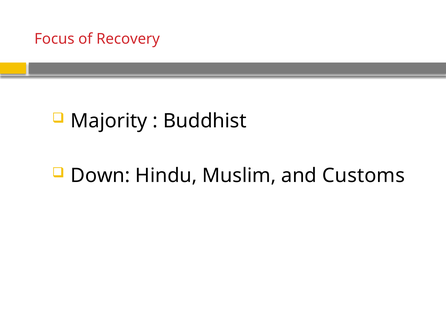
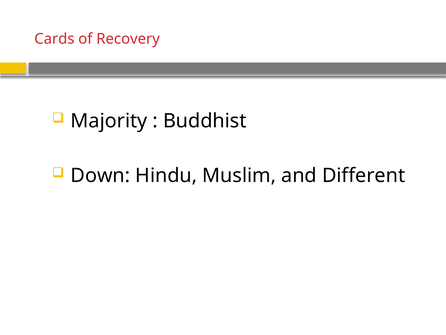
Focus: Focus -> Cards
Customs: Customs -> Different
